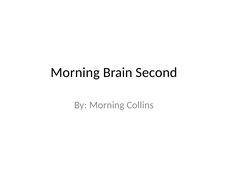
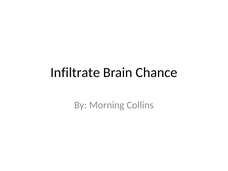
Morning at (75, 72): Morning -> Infiltrate
Second: Second -> Chance
